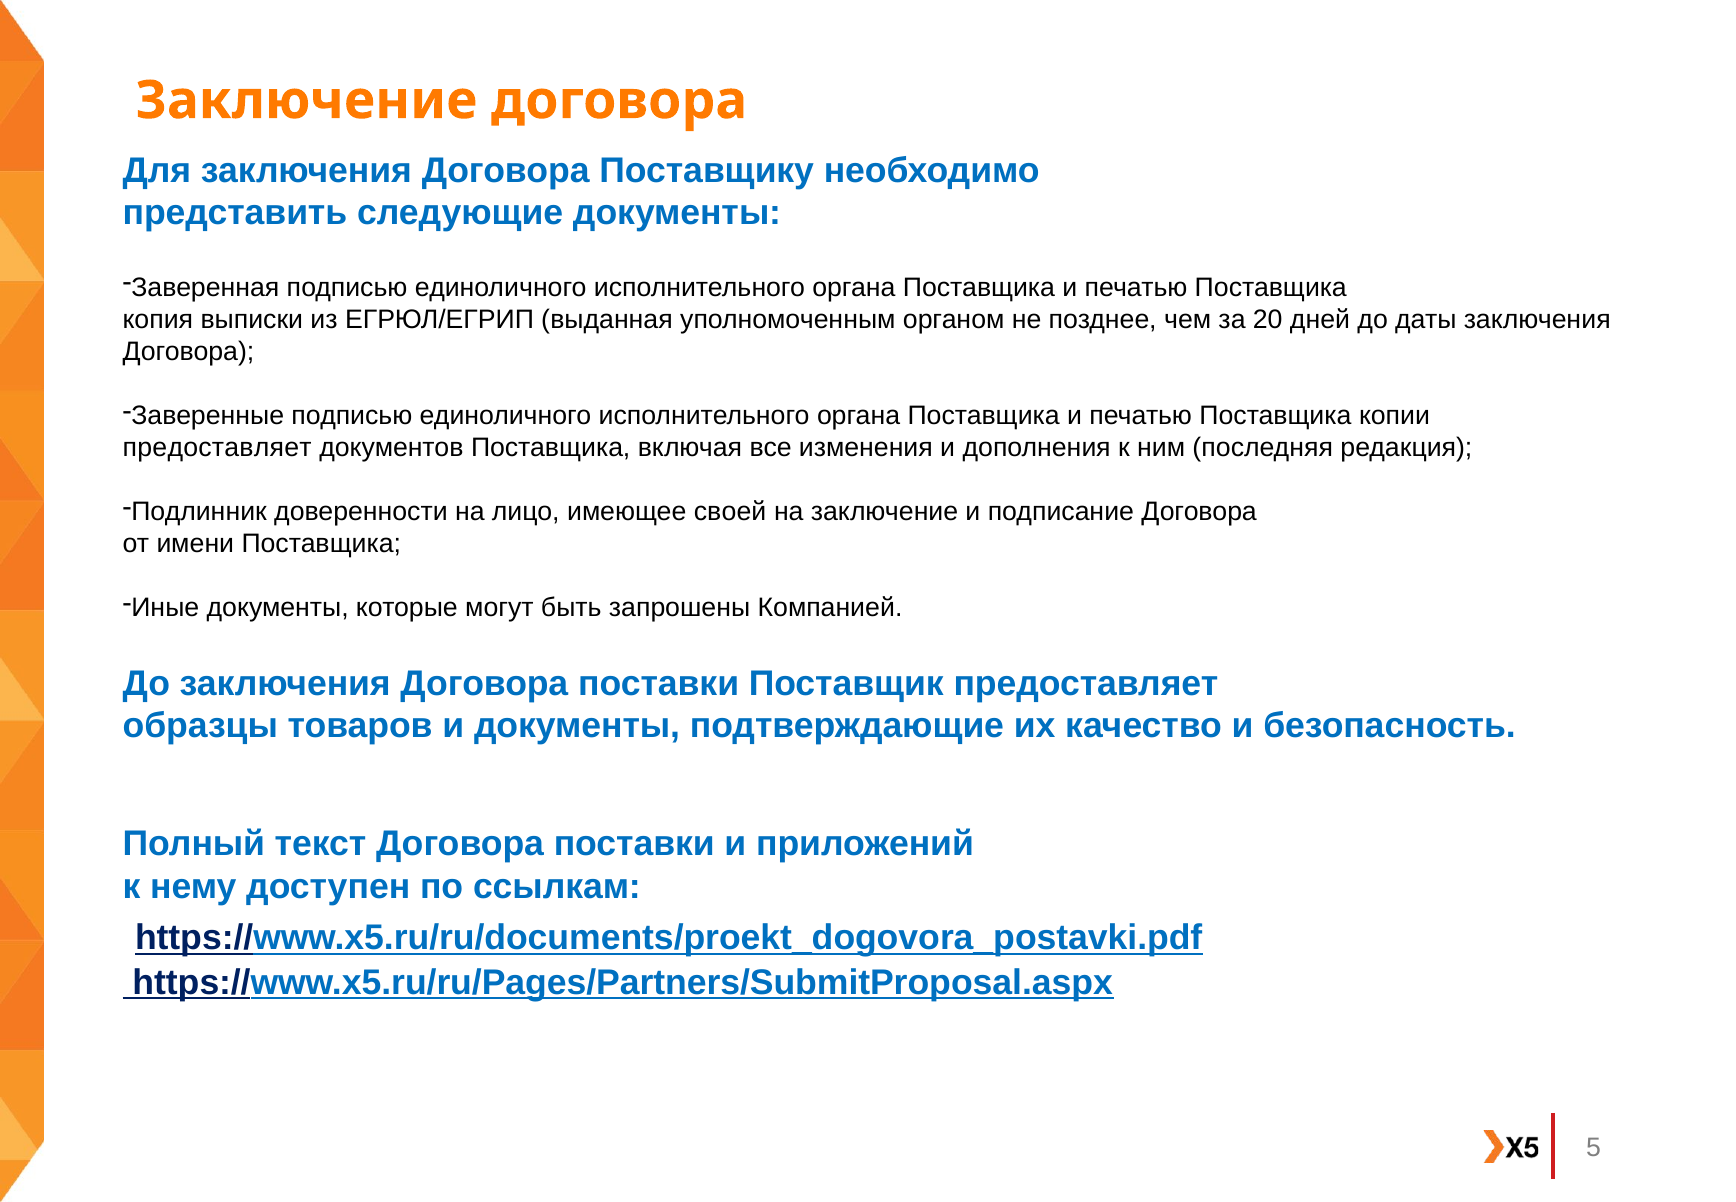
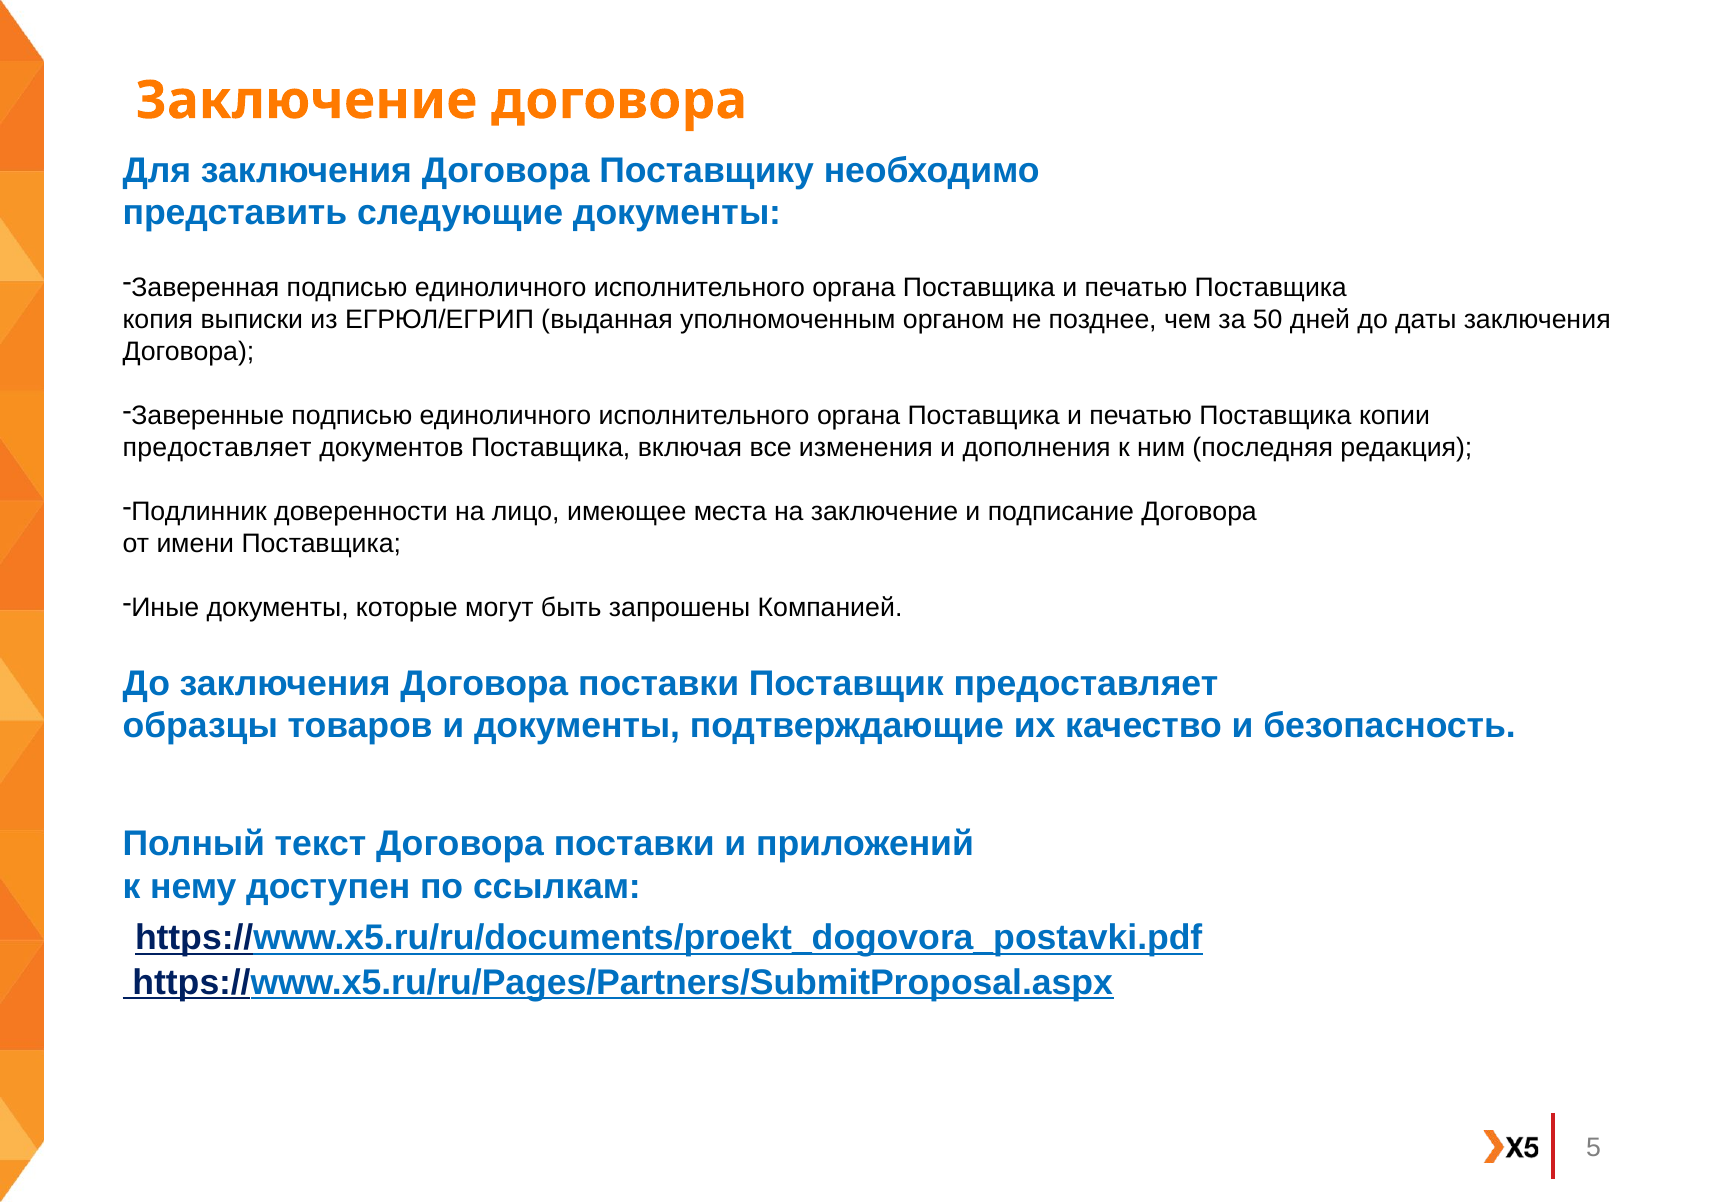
20: 20 -> 50
своей: своей -> места
